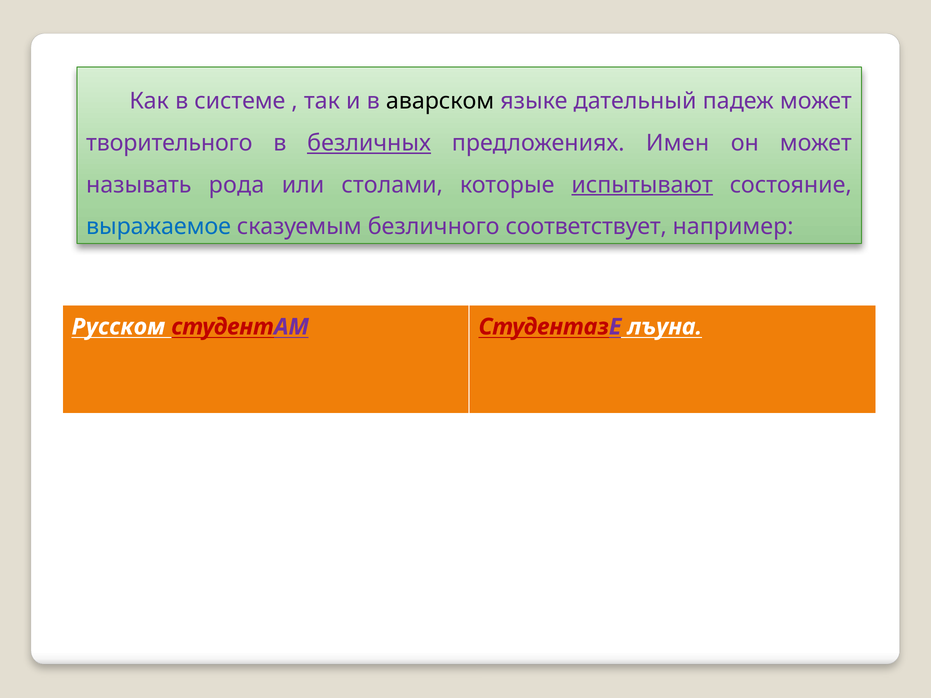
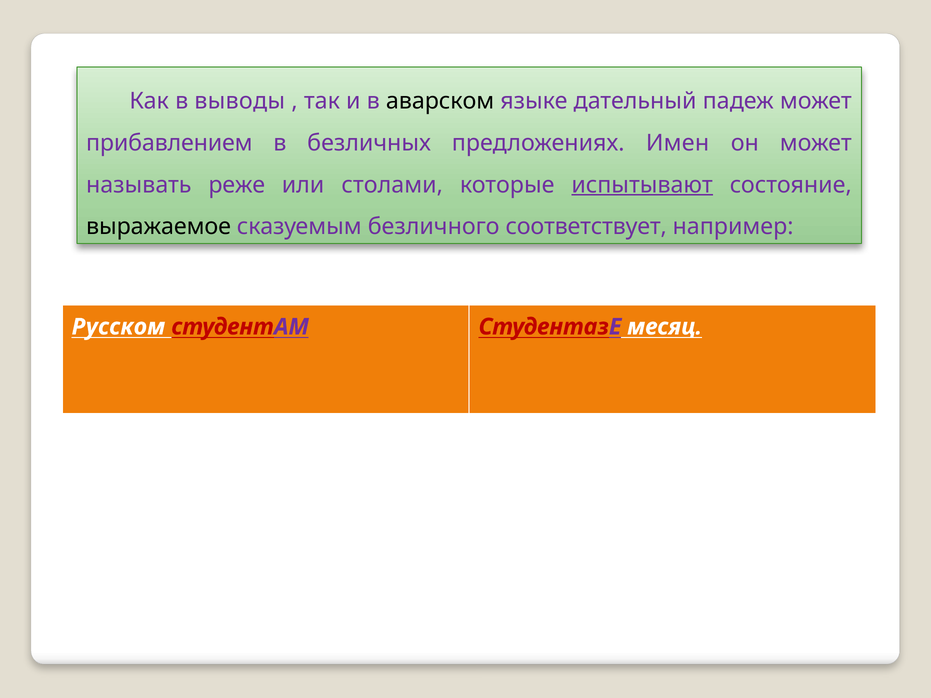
системе: системе -> выводы
творительного: творительного -> прибавлением
безличных underline: present -> none
рода: рода -> реже
выражаемое colour: blue -> black
лъуна: лъуна -> месяц
